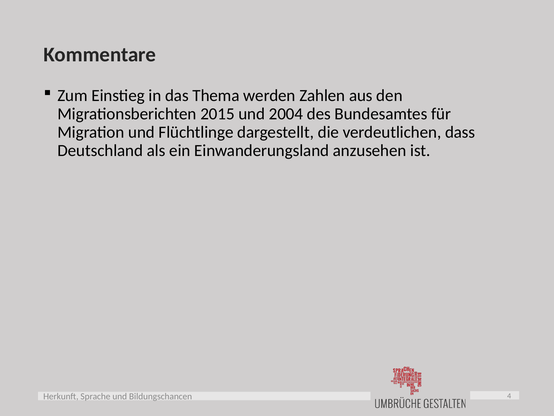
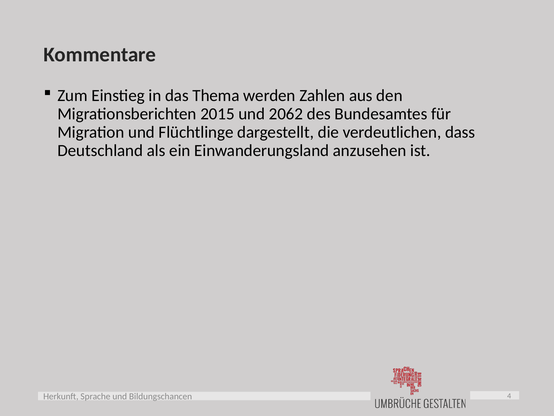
2004: 2004 -> 2062
